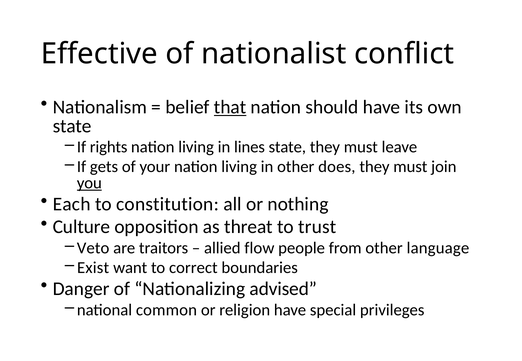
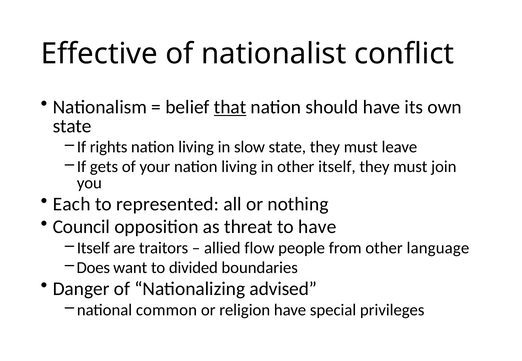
lines: lines -> slow
other does: does -> itself
you underline: present -> none
constitution: constitution -> represented
Culture: Culture -> Council
to trust: trust -> have
Veto at (93, 248): Veto -> Itself
Exist: Exist -> Does
correct: correct -> divided
